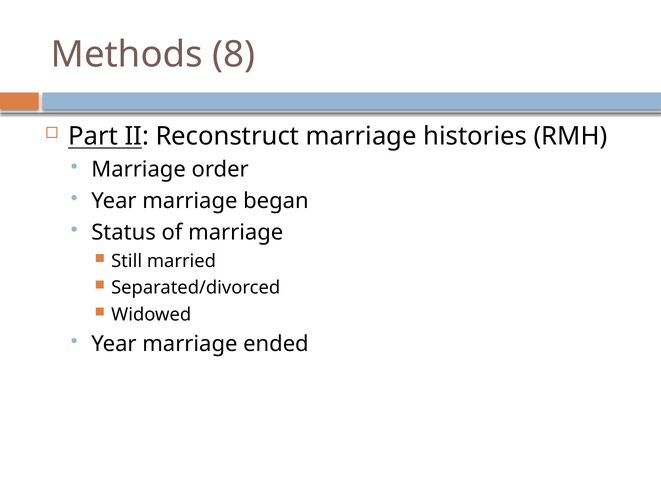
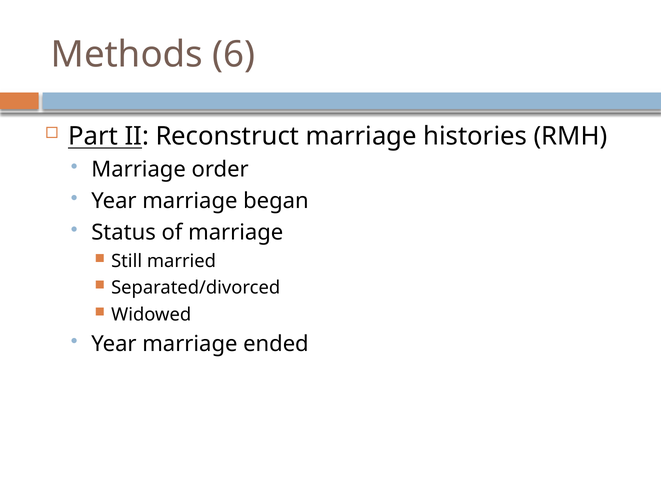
8: 8 -> 6
